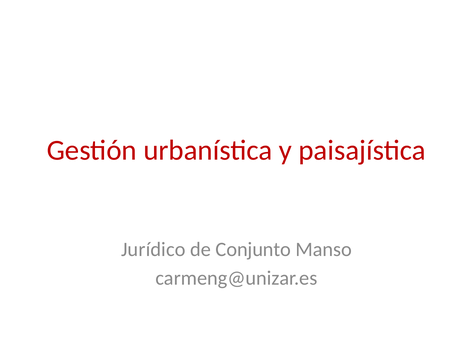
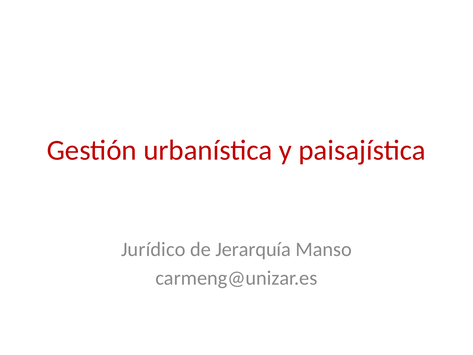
Conjunto: Conjunto -> Jerarquía
